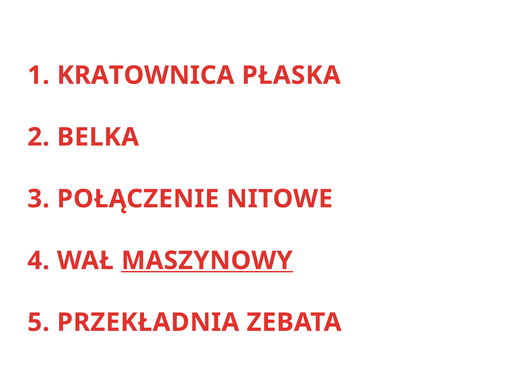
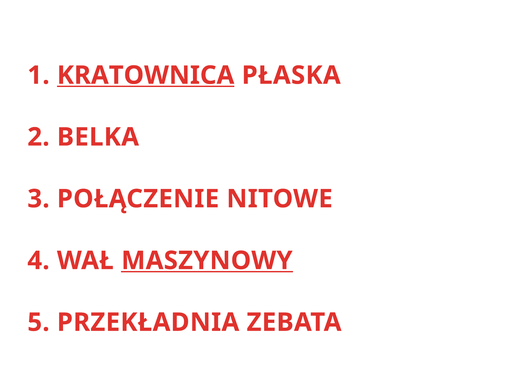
KRATOWNICA underline: none -> present
